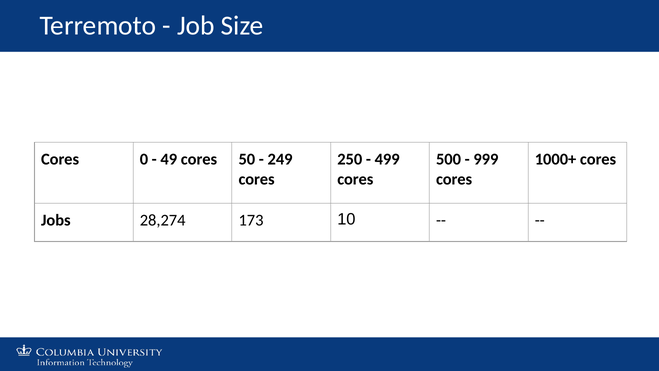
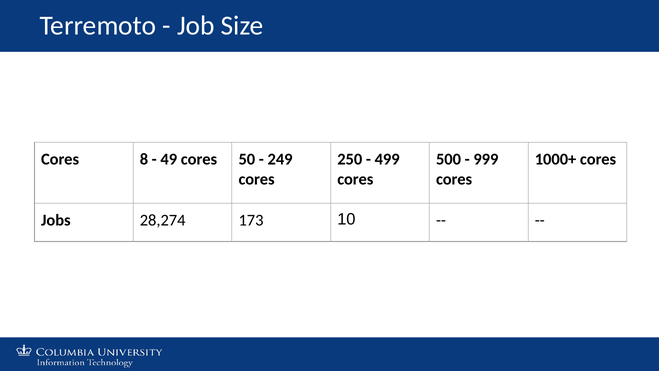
0: 0 -> 8
